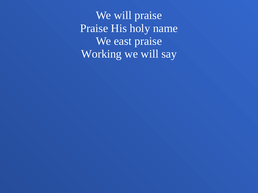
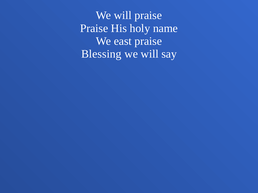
Working: Working -> Blessing
